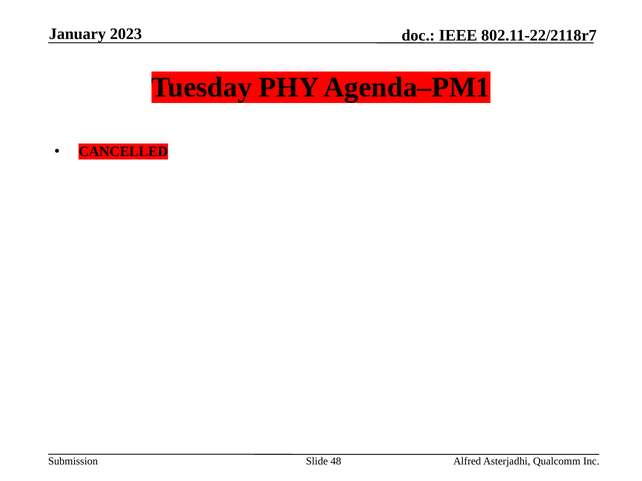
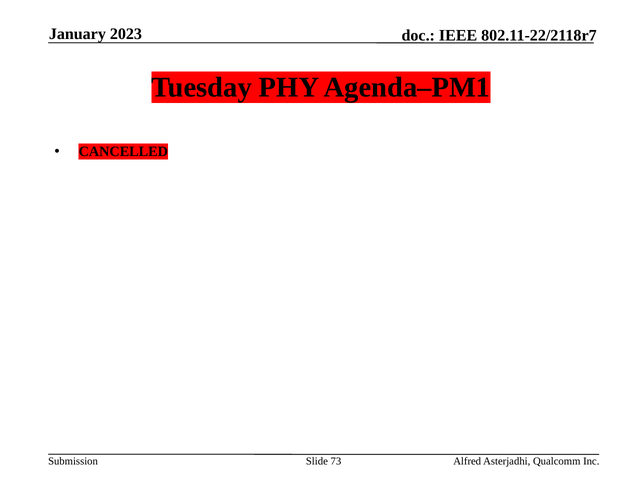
48: 48 -> 73
